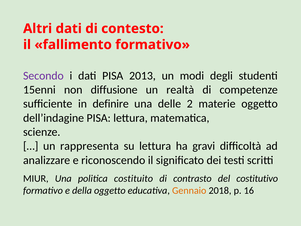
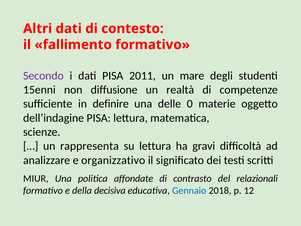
2013: 2013 -> 2011
modi: modi -> mare
2: 2 -> 0
riconoscendo: riconoscendo -> organizzativo
costituito: costituito -> affondate
costitutivo: costitutivo -> relazionali
della oggetto: oggetto -> decisiva
Gennaio colour: orange -> blue
16: 16 -> 12
